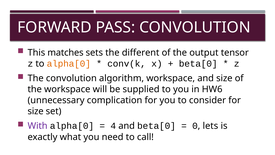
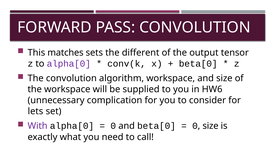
alpha[0 at (69, 64) colour: orange -> purple
size at (36, 111): size -> lets
4 at (113, 126): 4 -> 0
lets at (210, 126): lets -> size
